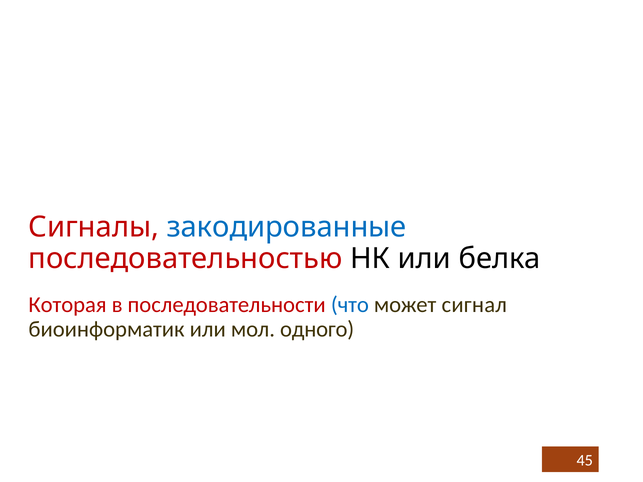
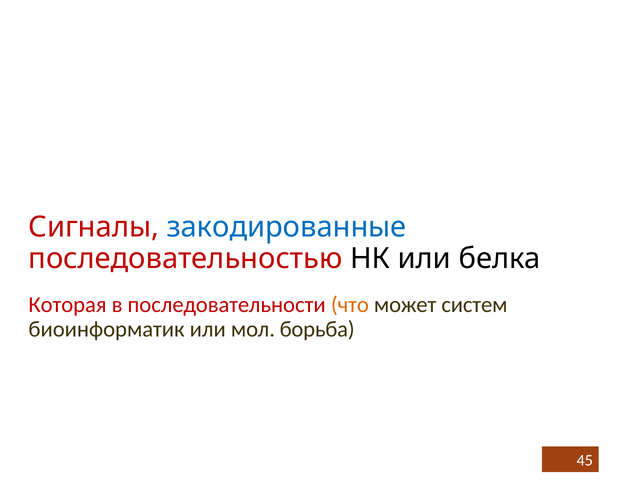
что colour: blue -> orange
сигнал: сигнал -> систем
одного: одного -> борьба
